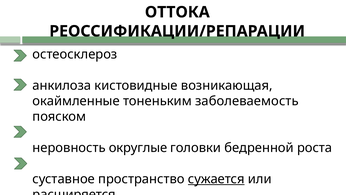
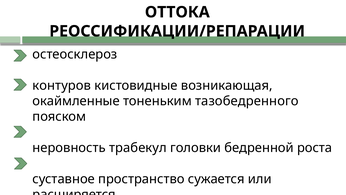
анкилоза: анкилоза -> контуров
заболеваемость: заболеваемость -> тазобедренного
округлые: округлые -> трабекул
сужается underline: present -> none
